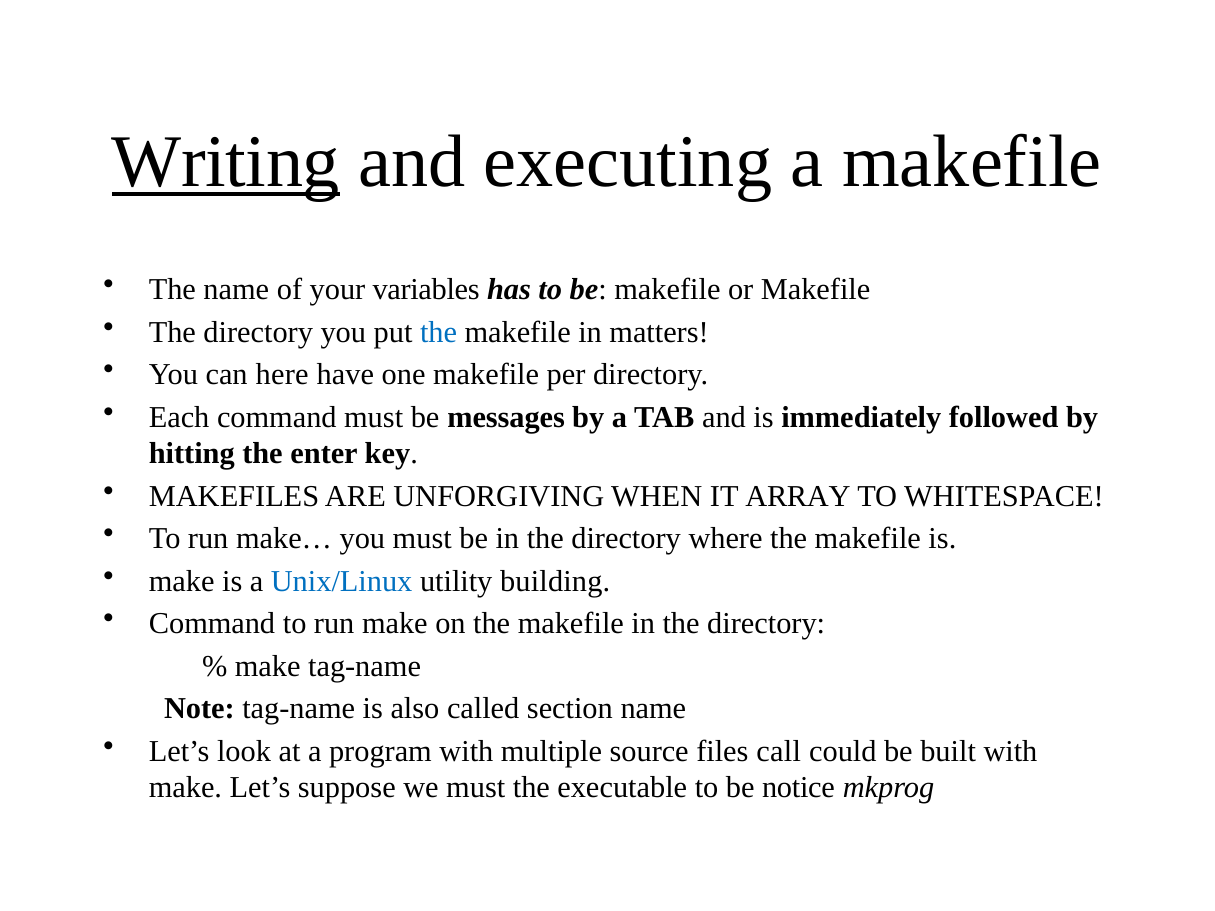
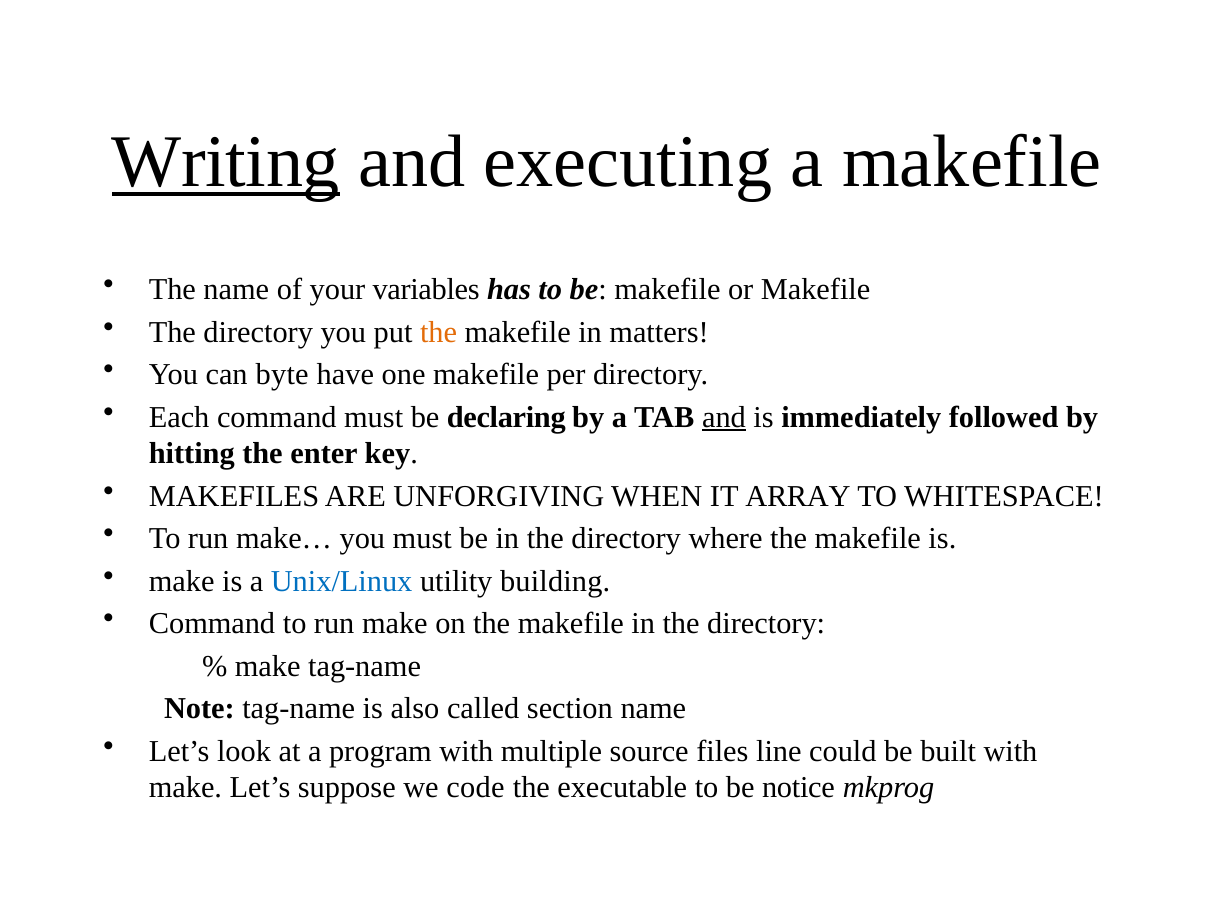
the at (438, 332) colour: blue -> orange
here: here -> byte
messages: messages -> declaring
and at (724, 417) underline: none -> present
call: call -> line
we must: must -> code
